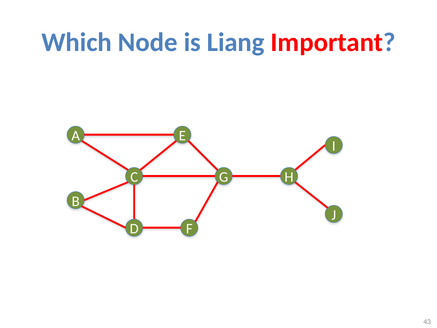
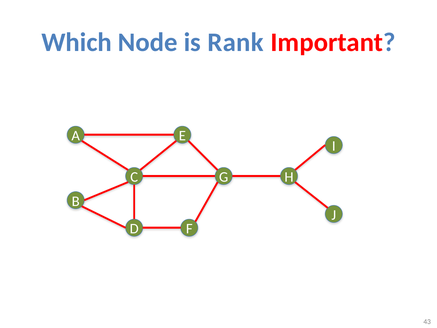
Liang: Liang -> Rank
